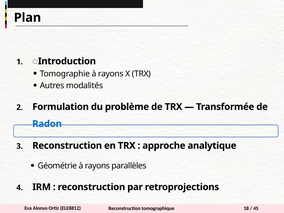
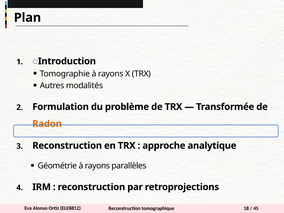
Radon colour: blue -> orange
